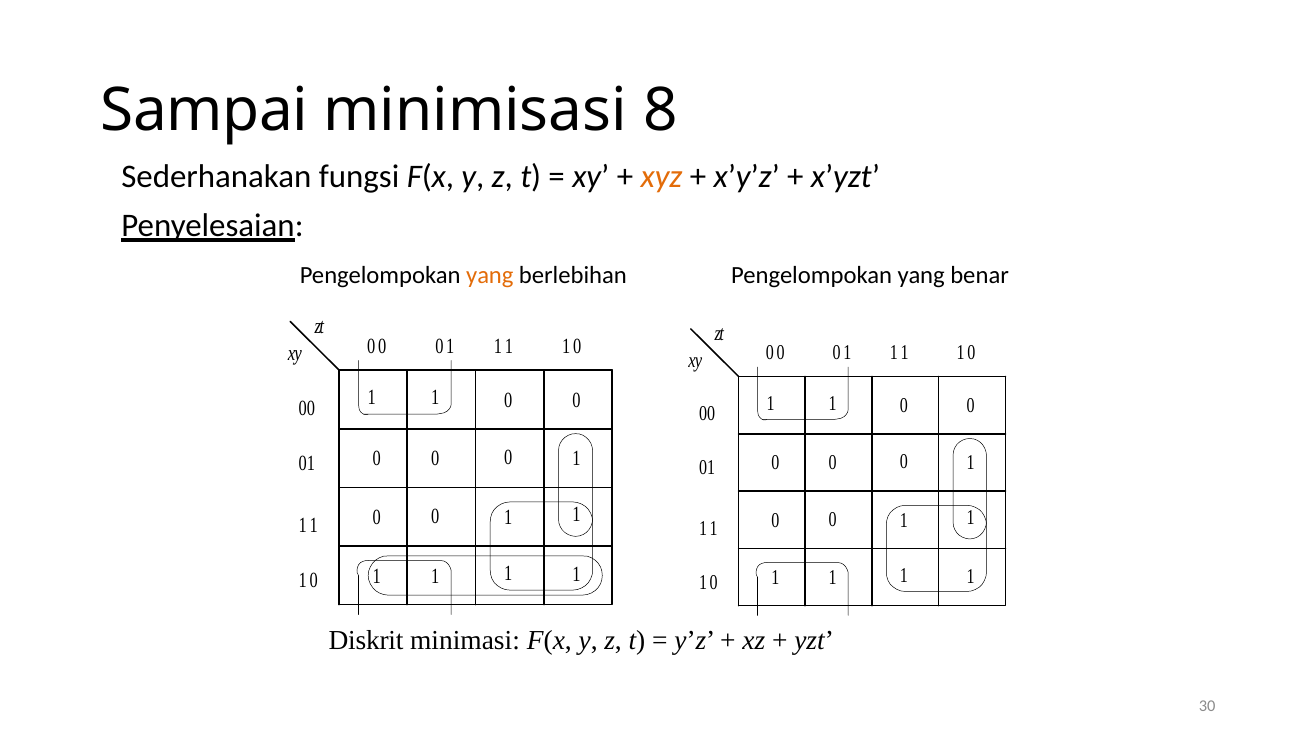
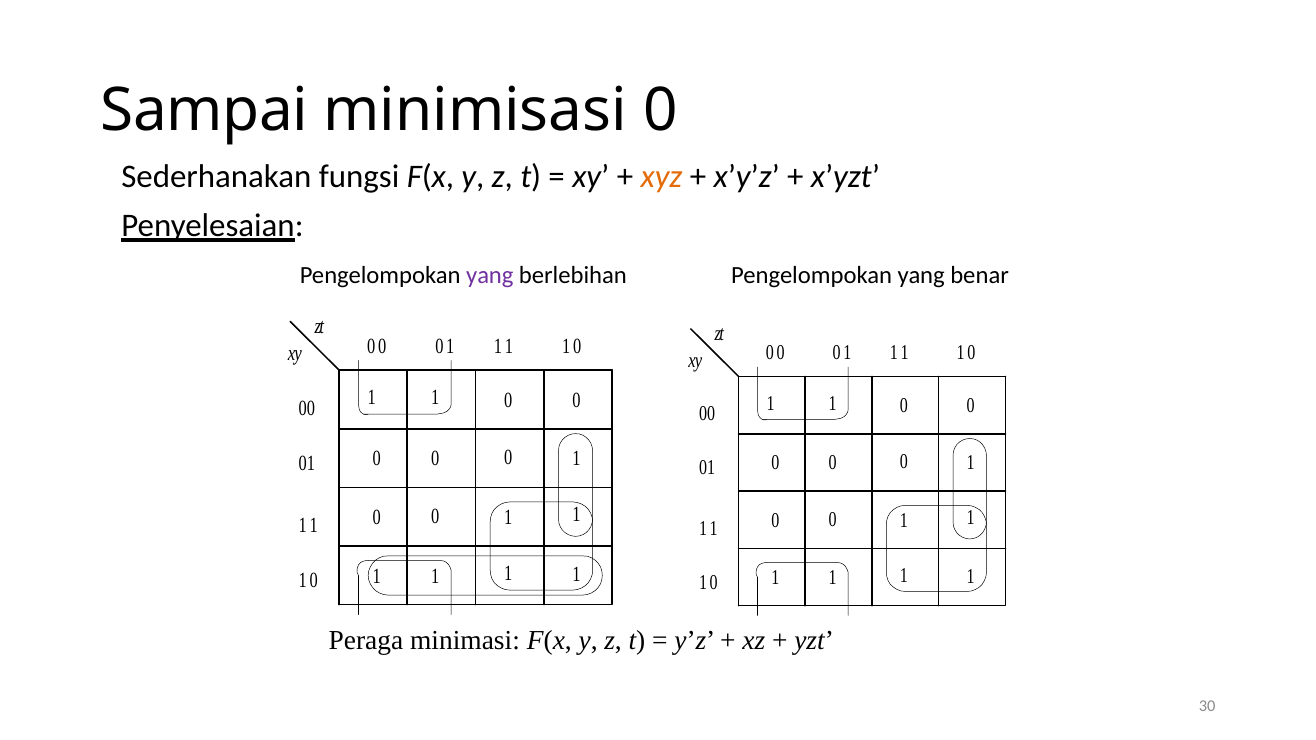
minimisasi 8: 8 -> 0
yang at (490, 276) colour: orange -> purple
Diskrit: Diskrit -> Peraga
